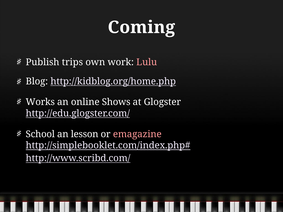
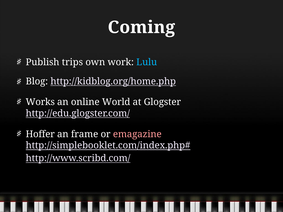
Lulu colour: pink -> light blue
Shows: Shows -> World
School: School -> Hoffer
lesson: lesson -> frame
